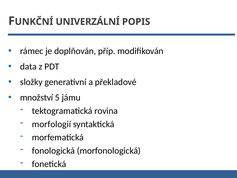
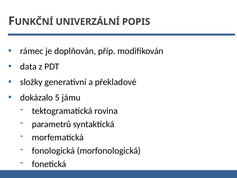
množství: množství -> dokázalo
morfologií: morfologií -> parametrů
